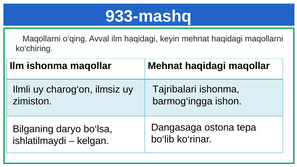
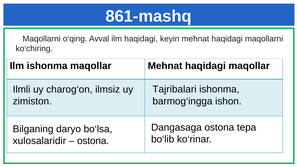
933-mashq: 933-mashq -> 861-mashq
ishlаtilmaydi: ishlаtilmaydi -> хulоsаlаridir
kеlgаn at (93, 141): kеlgаn -> ostona
